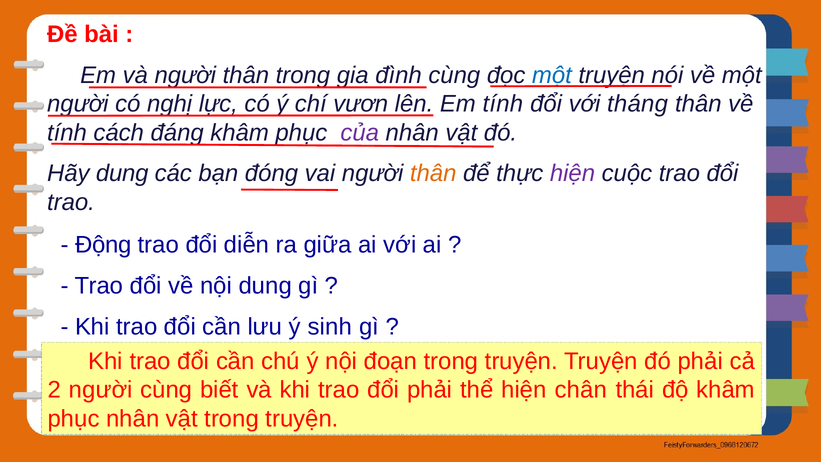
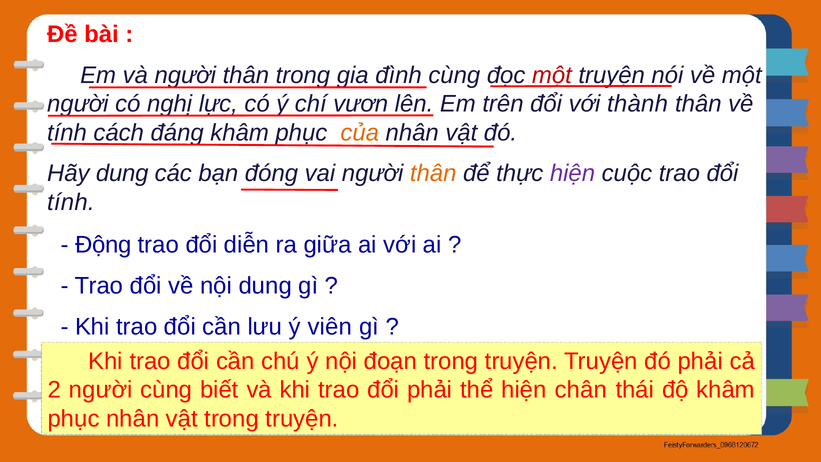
một at (552, 75) colour: blue -> red
Em tính: tính -> trên
tháng: tháng -> thành
của colour: purple -> orange
trao at (71, 202): trao -> tính
sinh: sinh -> viên
